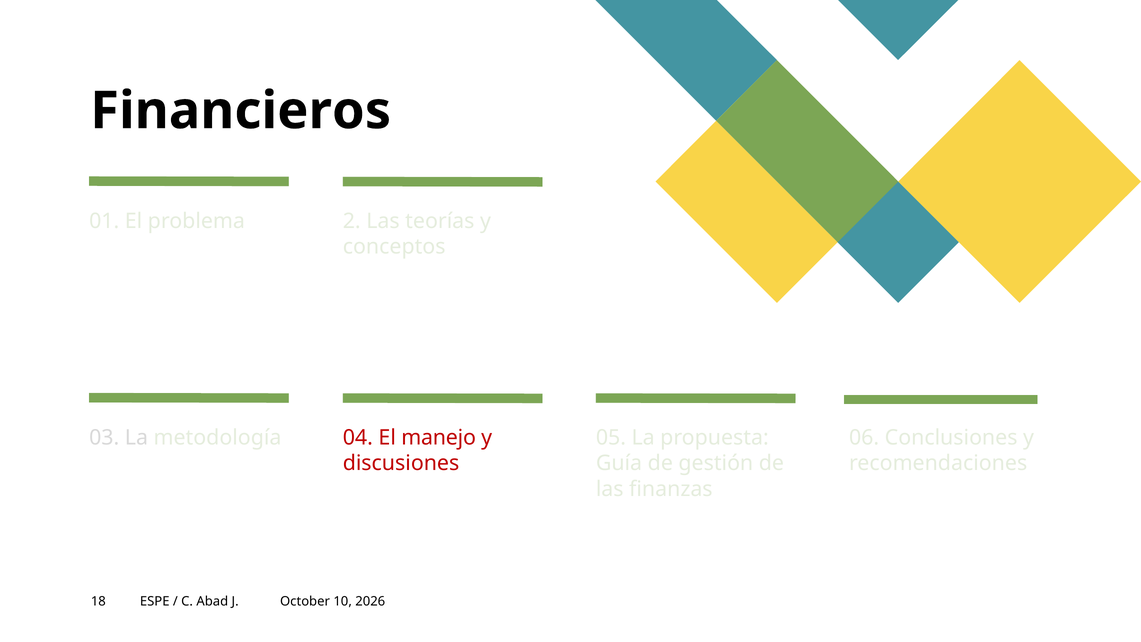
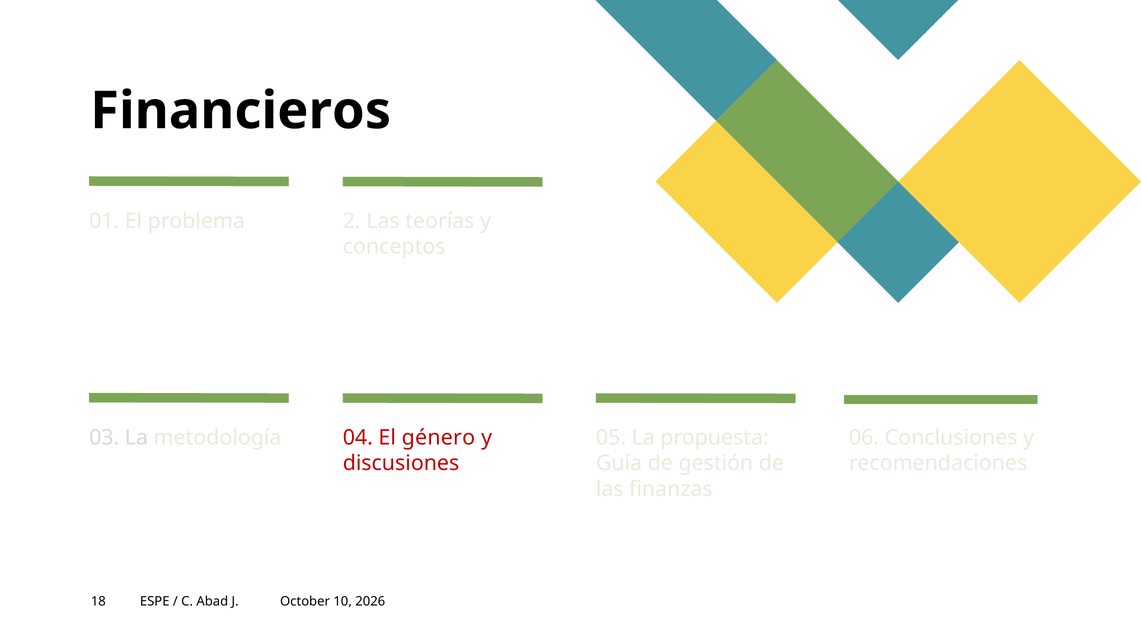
manejo: manejo -> género
